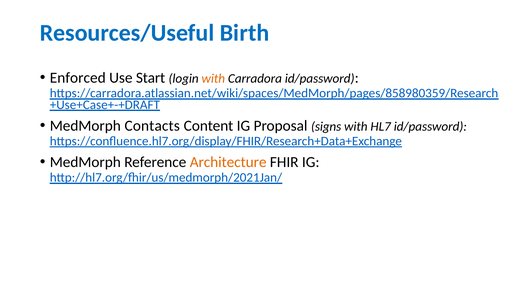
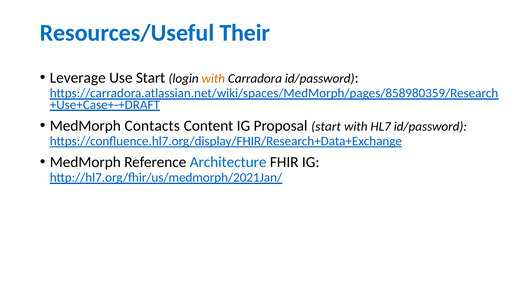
Birth: Birth -> Their
Enforced: Enforced -> Leverage
Proposal signs: signs -> start
Architecture colour: orange -> blue
